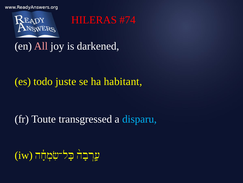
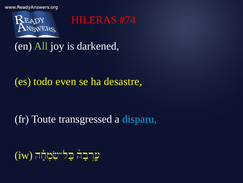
All colour: pink -> light green
juste: juste -> even
habitant: habitant -> desastre
